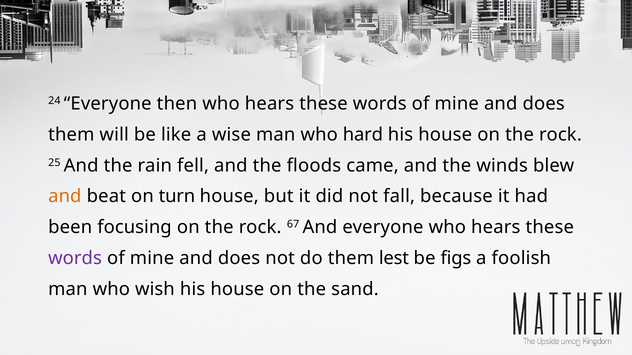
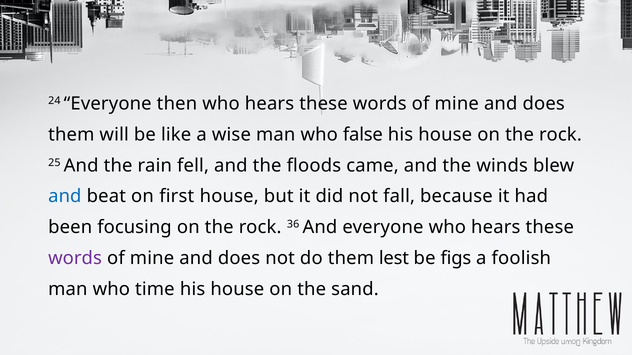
hard: hard -> false
and at (65, 197) colour: orange -> blue
turn: turn -> first
67: 67 -> 36
wish: wish -> time
